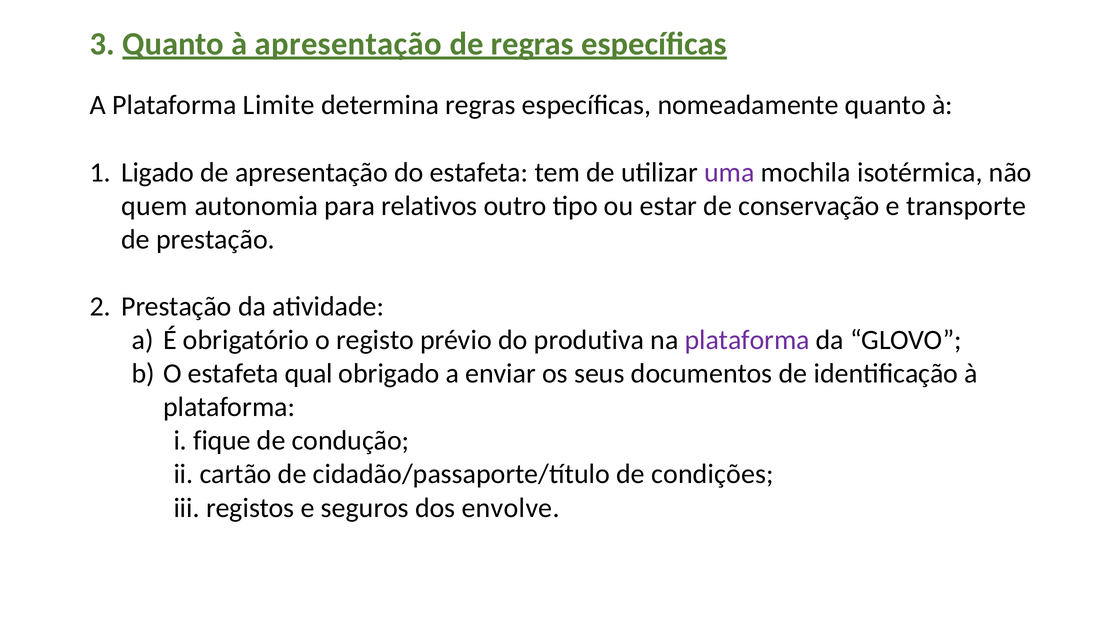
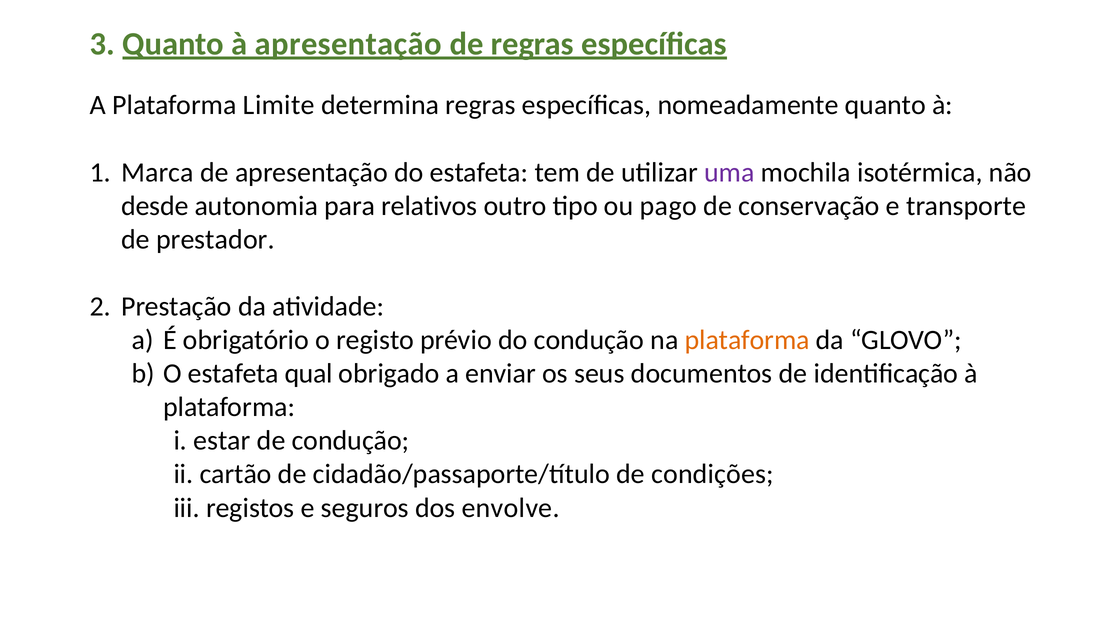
Ligado: Ligado -> Marca
quem: quem -> desde
estar: estar -> pago
de prestação: prestação -> prestador
do produtiva: produtiva -> condução
plataforma at (747, 340) colour: purple -> orange
fique: fique -> estar
